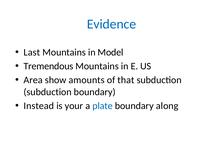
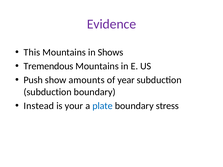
Evidence colour: blue -> purple
Last: Last -> This
Model: Model -> Shows
Area: Area -> Push
that: that -> year
along: along -> stress
